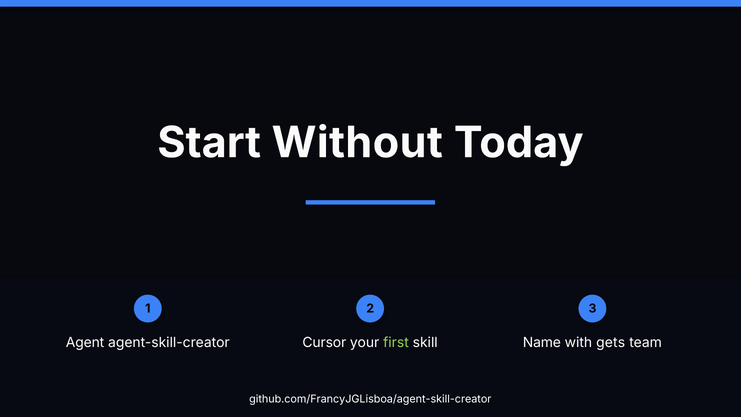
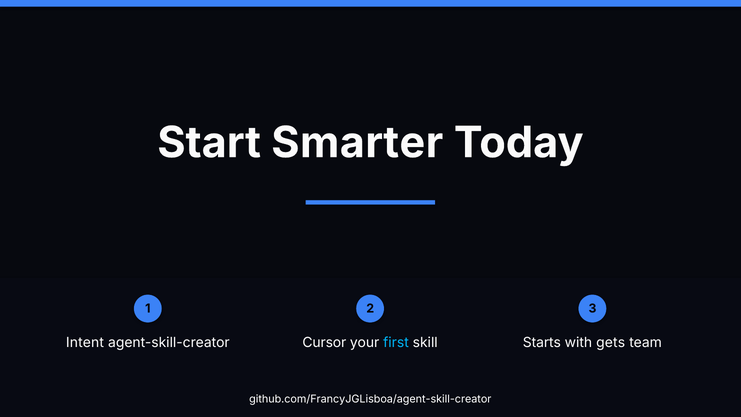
Without: Without -> Smarter
Agent: Agent -> Intent
first colour: light green -> light blue
Name: Name -> Starts
